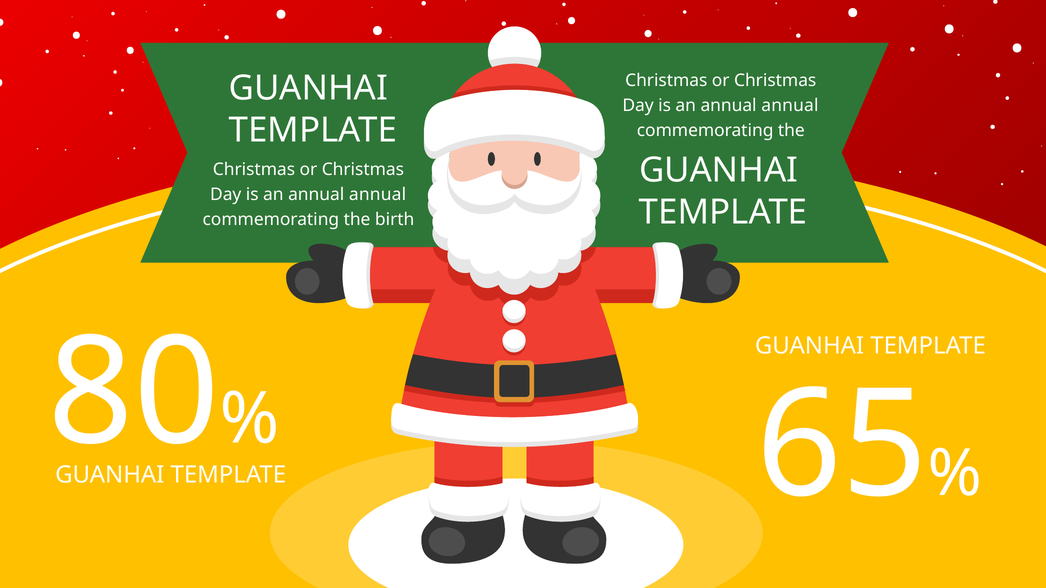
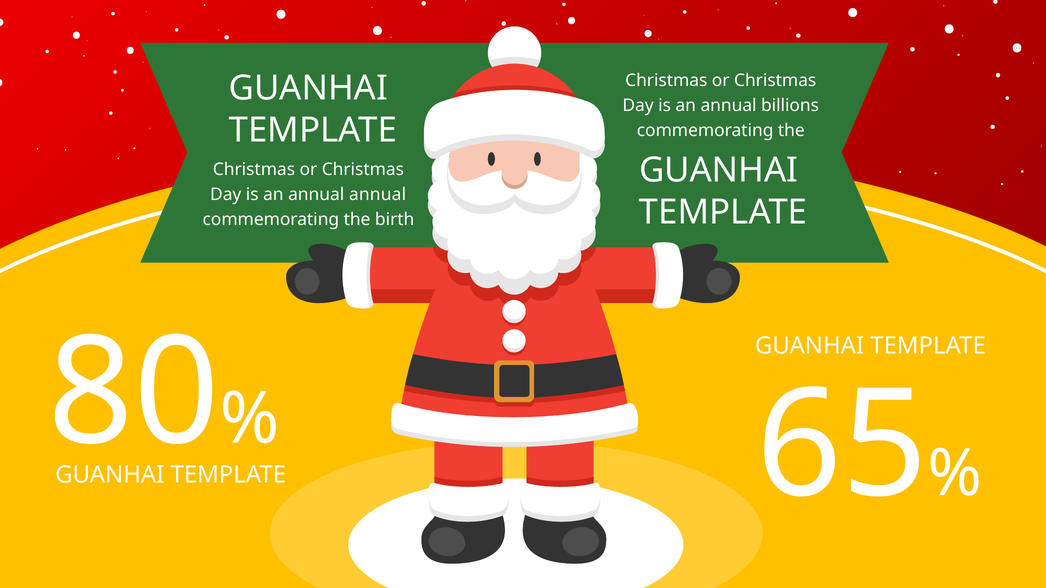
annual at (790, 106): annual -> billions
